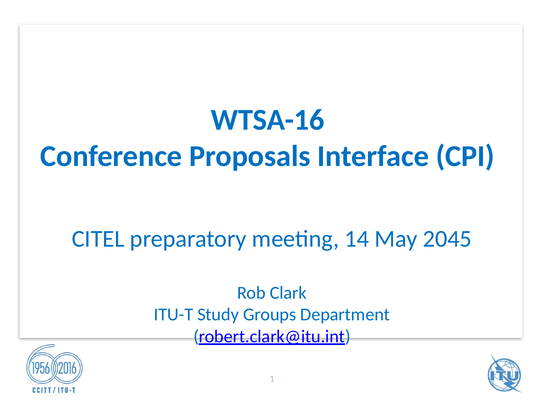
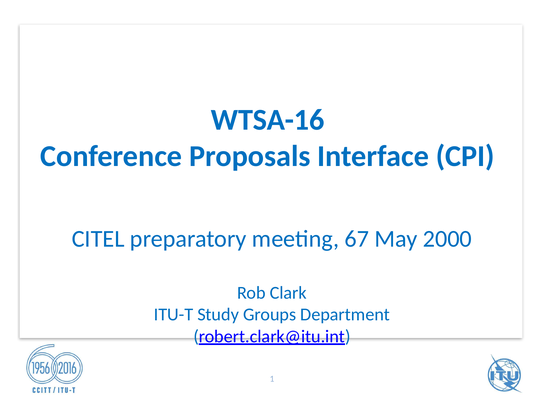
14: 14 -> 67
2045: 2045 -> 2000
